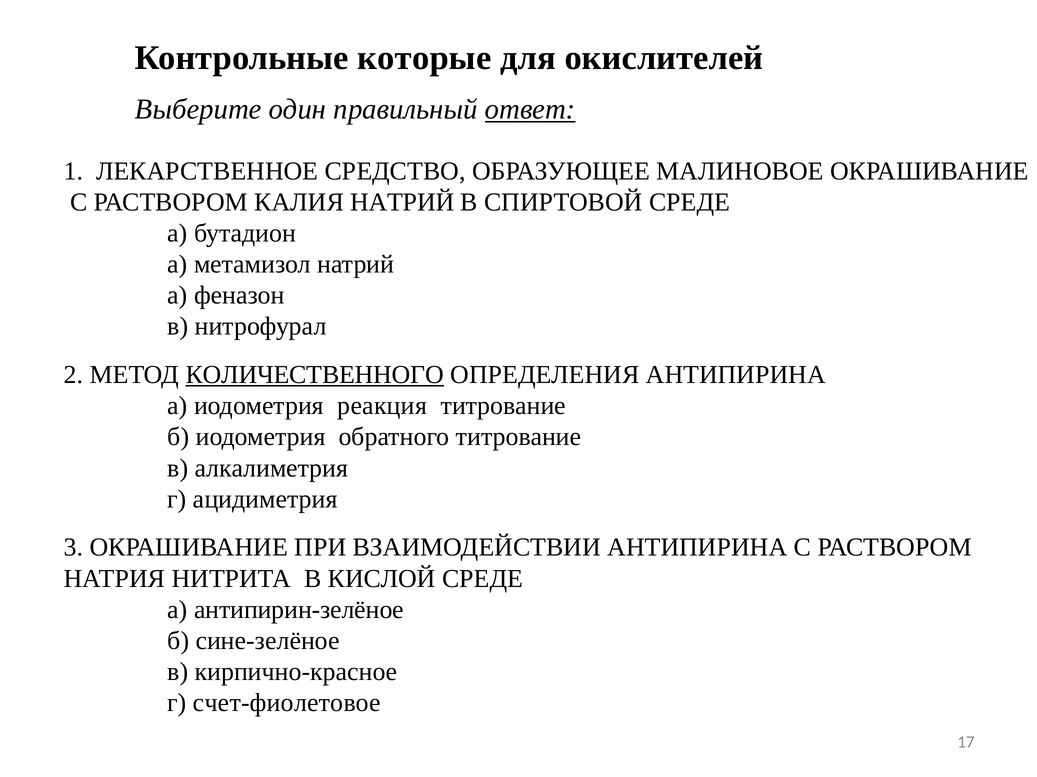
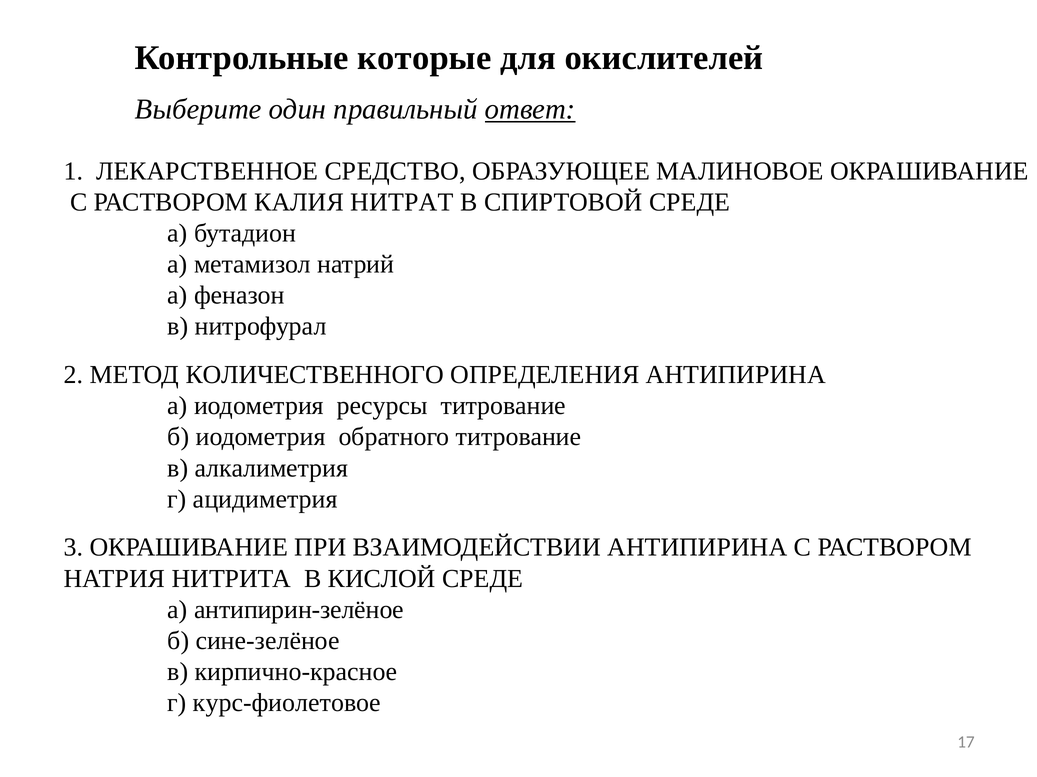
КАЛИЯ НАТРИЙ: НАТРИЙ -> НИТРАТ
КОЛИЧЕСТВЕННОГО underline: present -> none
реакция: реакция -> ресурсы
счет-фиолетовое: счет-фиолетовое -> курс-фиолетовое
